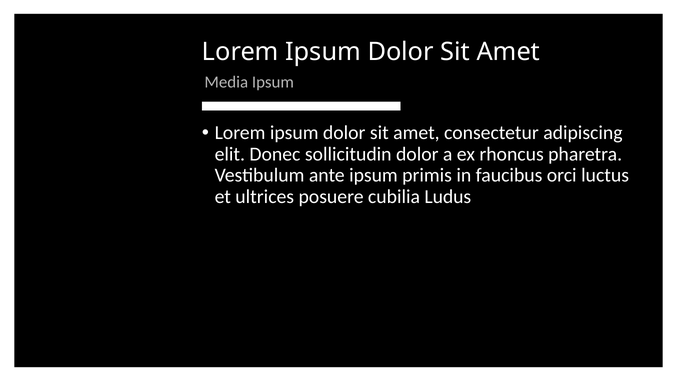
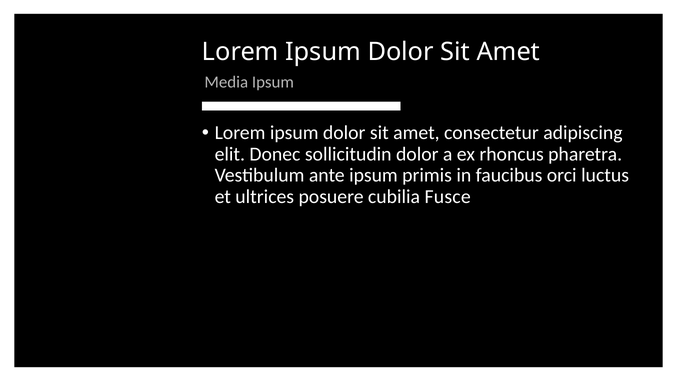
Ludus: Ludus -> Fusce
